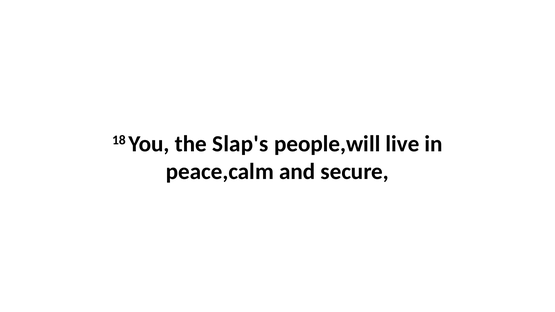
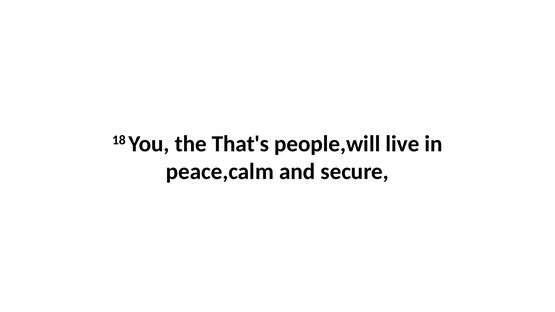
Slap's: Slap's -> That's
